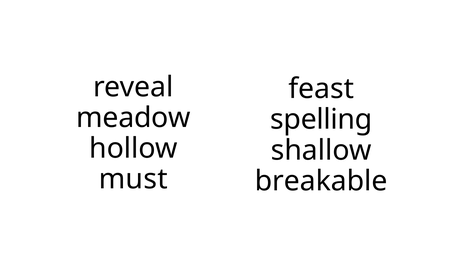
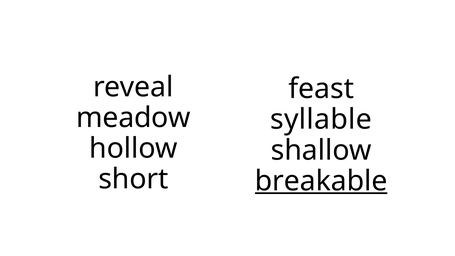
spelling: spelling -> syllable
must: must -> short
breakable underline: none -> present
